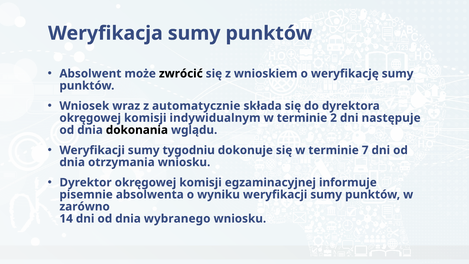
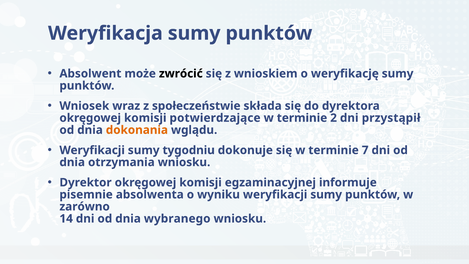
automatycznie: automatycznie -> społeczeństwie
indywidualnym: indywidualnym -> potwierdzające
następuje: następuje -> przystąpił
dokonania colour: black -> orange
